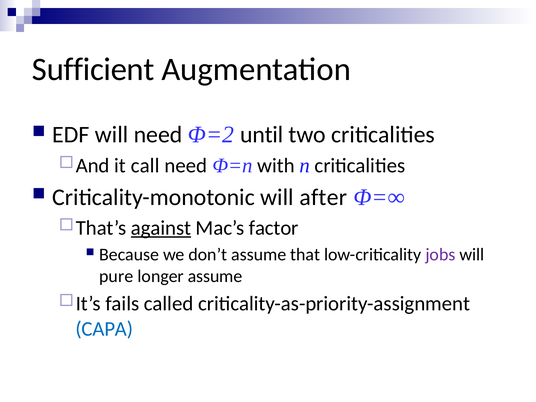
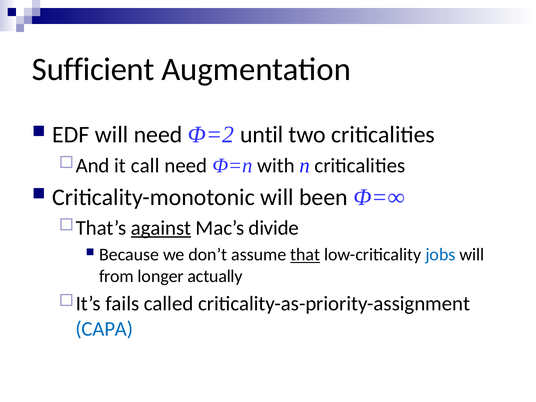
after: after -> been
factor: factor -> divide
that underline: none -> present
jobs colour: purple -> blue
pure: pure -> from
longer assume: assume -> actually
